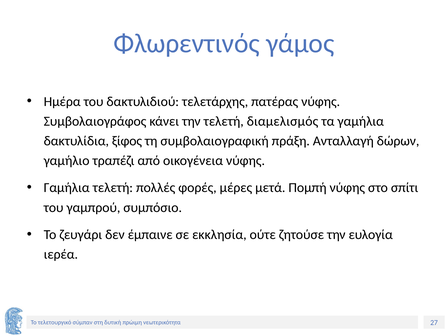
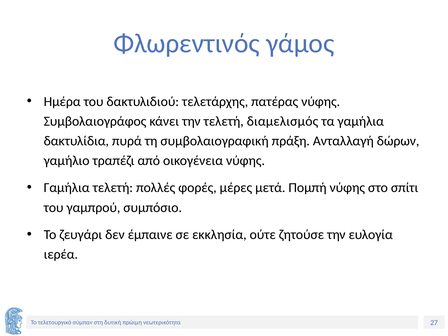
ξίφος: ξίφος -> πυρά
